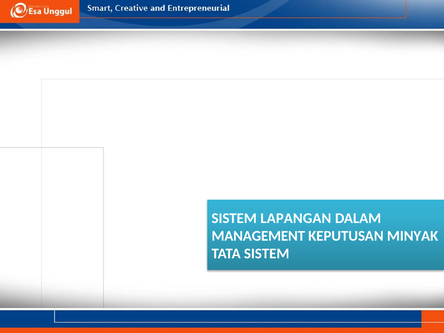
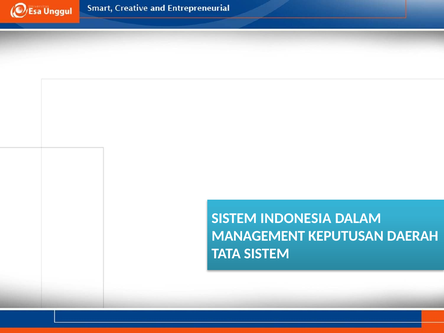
LAPANGAN: LAPANGAN -> INDONESIA
MINYAK: MINYAK -> DAERAH
